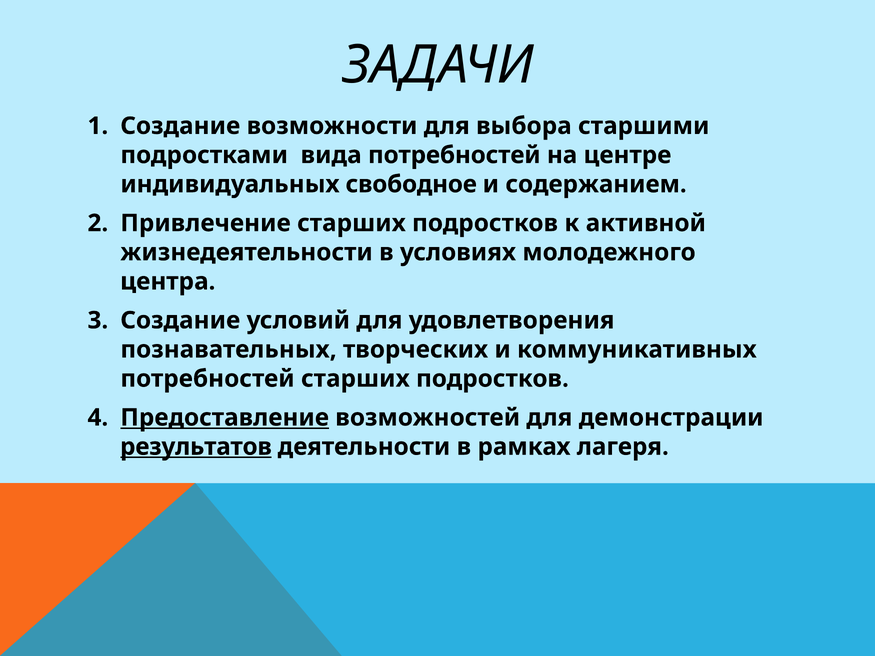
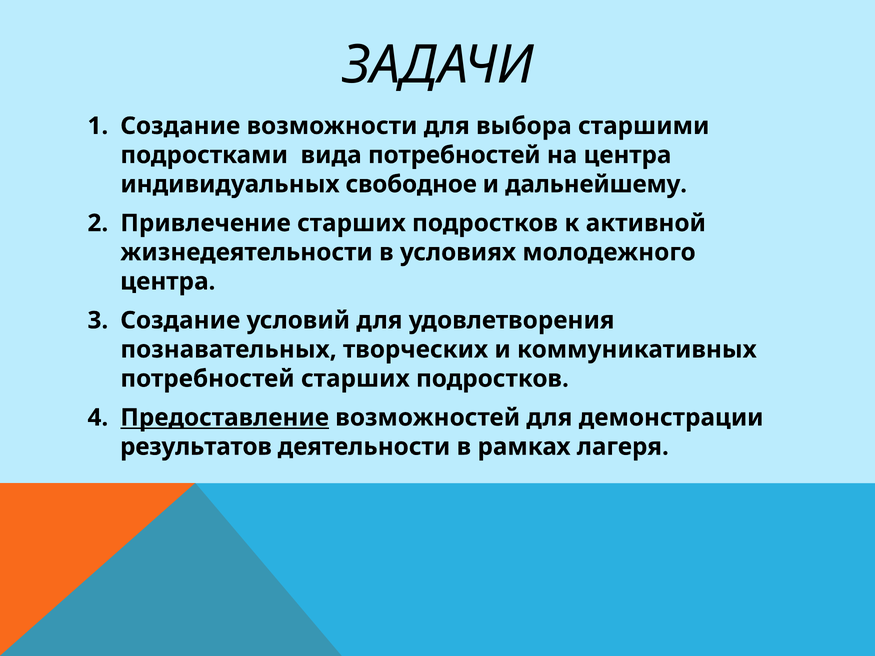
на центре: центре -> центра
содержанием: содержанием -> дальнейшему
результатов underline: present -> none
